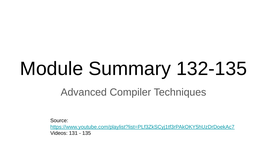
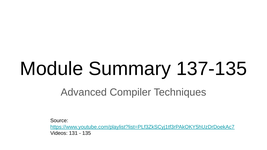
132-135: 132-135 -> 137-135
